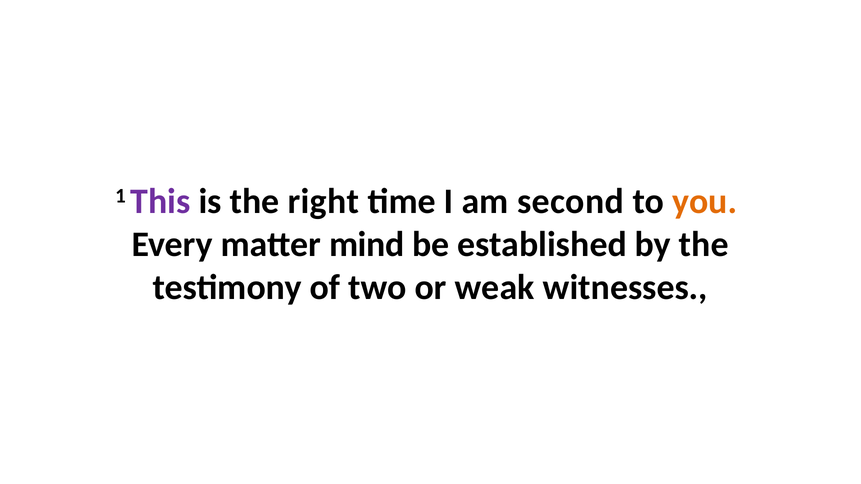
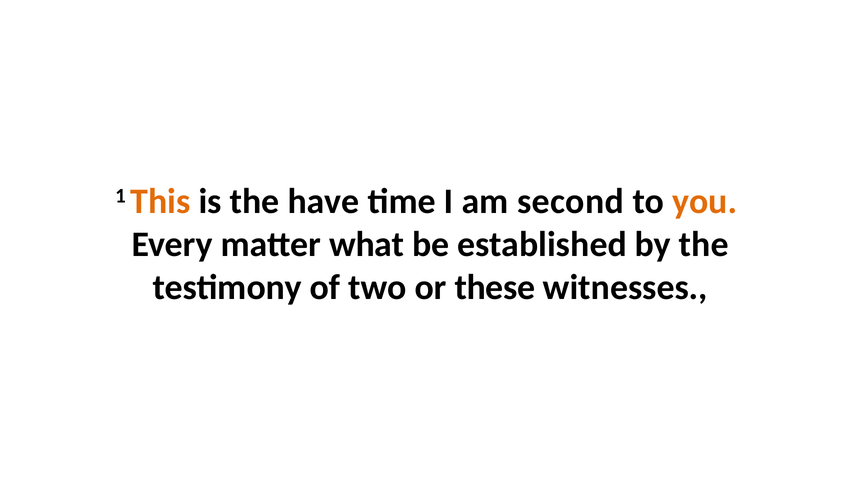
This colour: purple -> orange
right: right -> have
mind: mind -> what
weak: weak -> these
